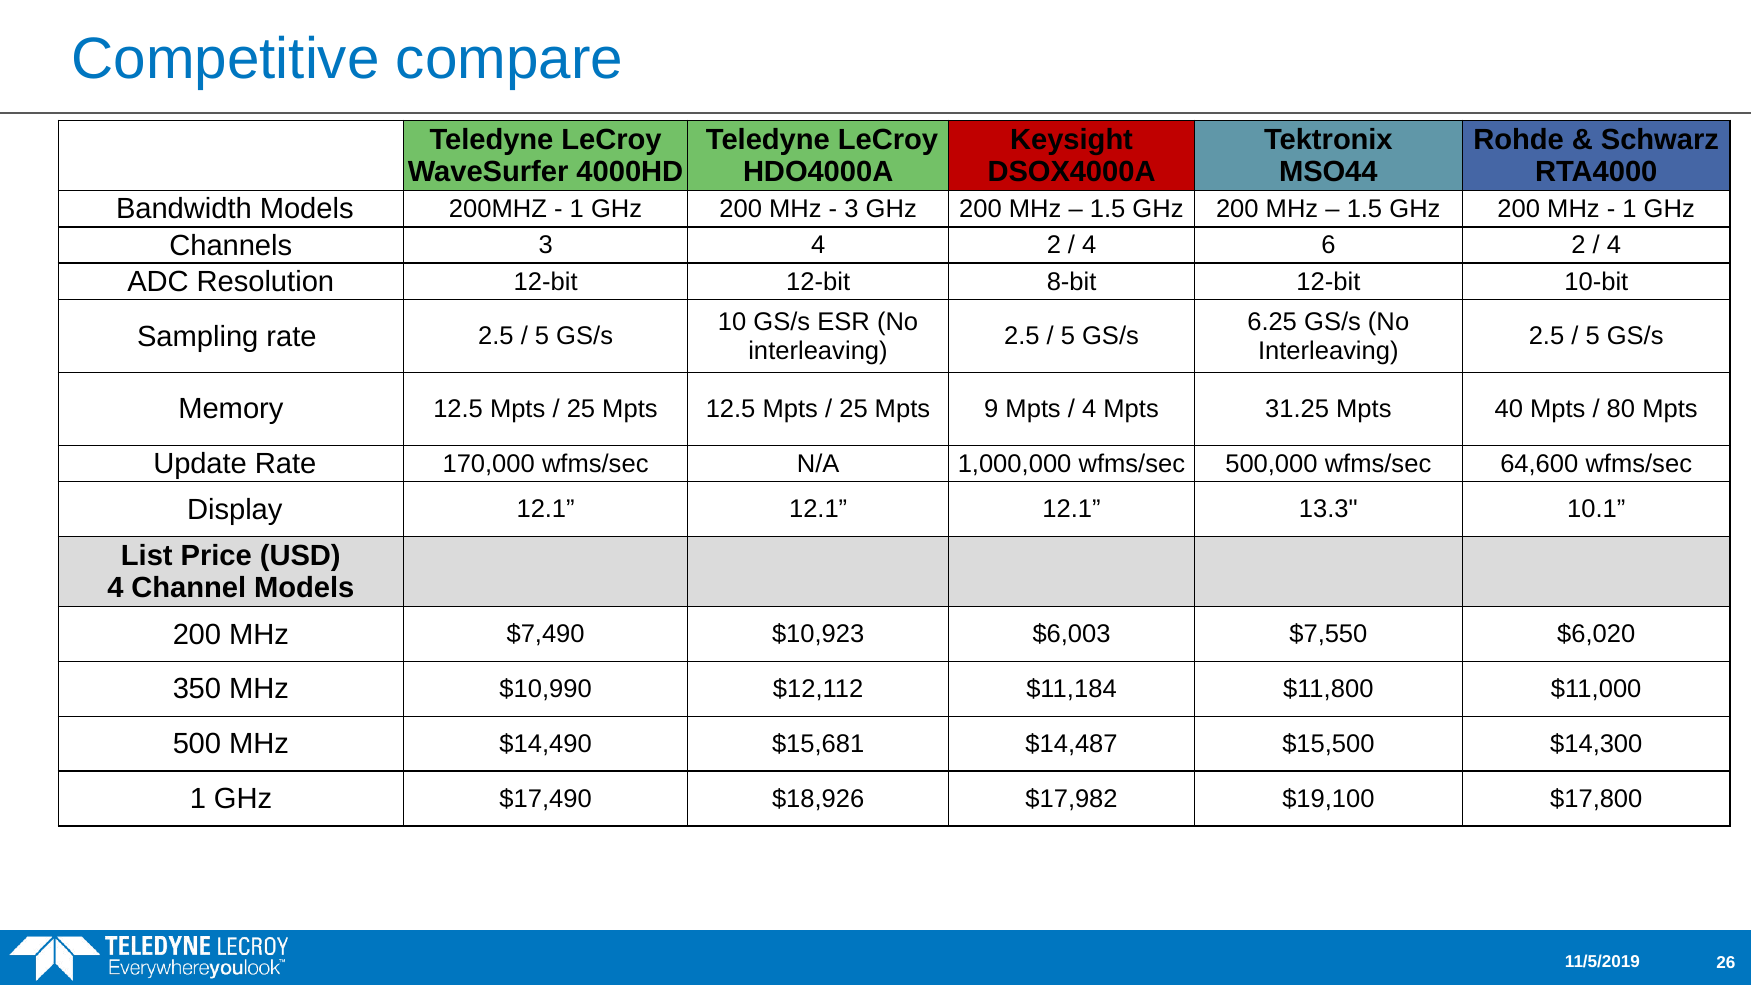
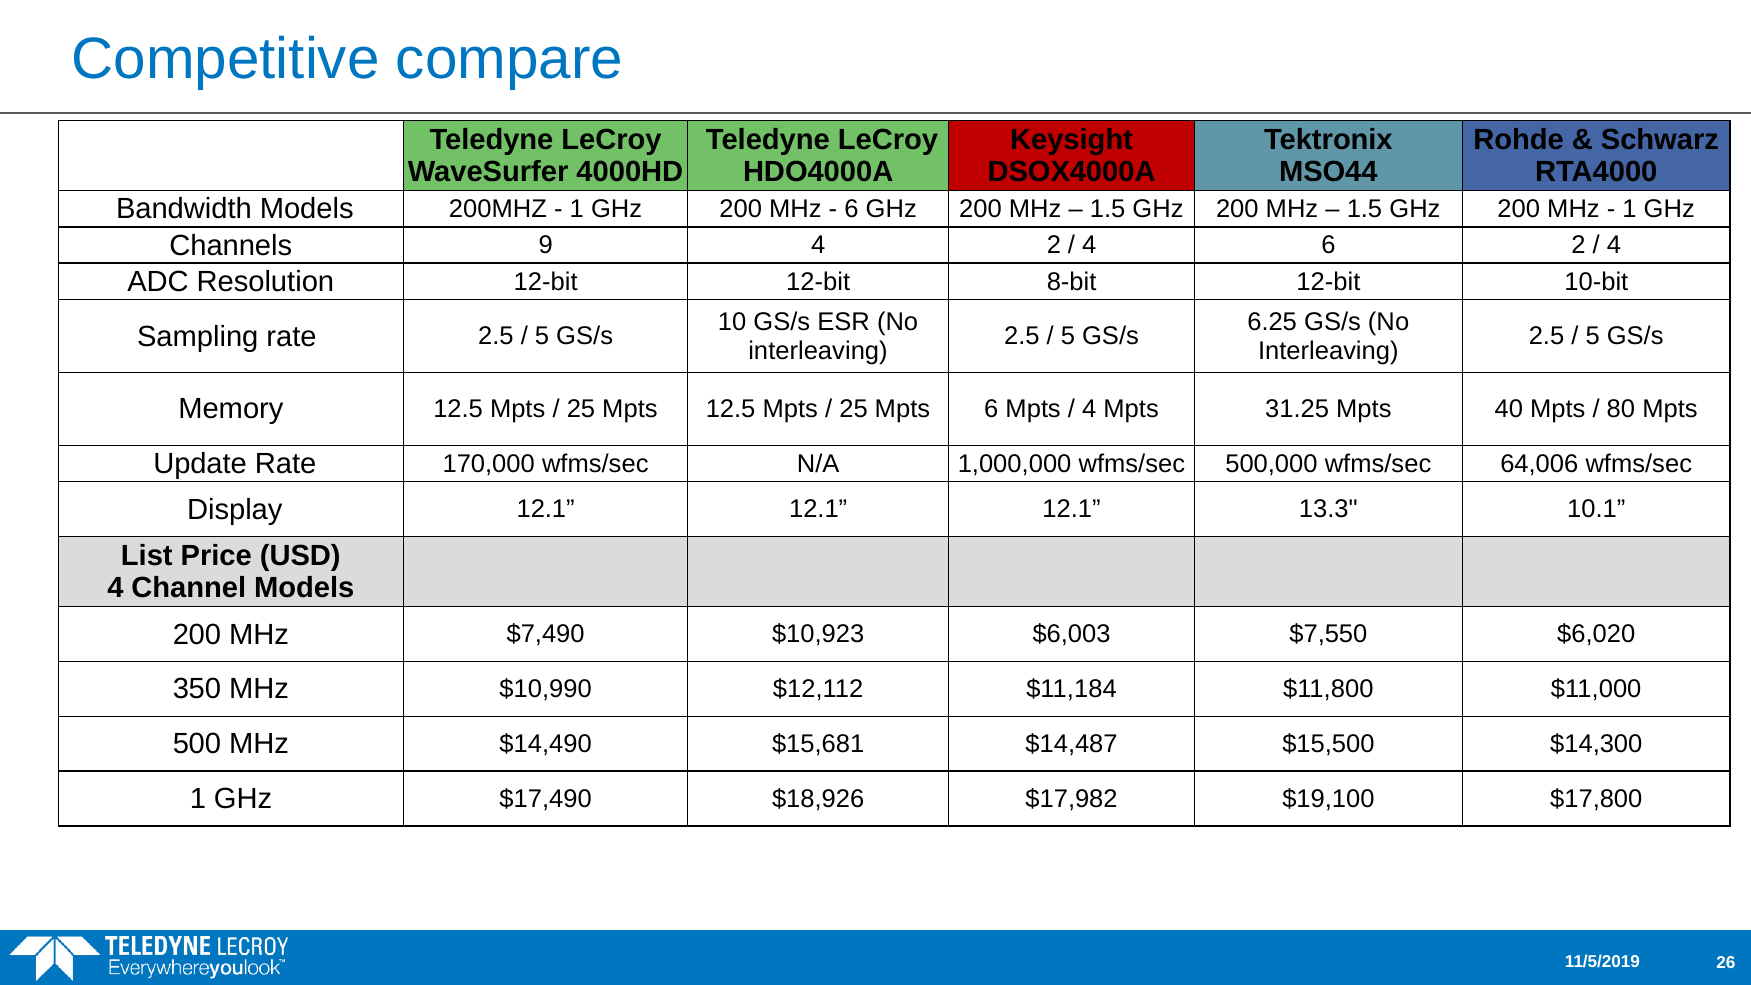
3 at (851, 209): 3 -> 6
Channels 3: 3 -> 9
Mpts 9: 9 -> 6
64,600: 64,600 -> 64,006
